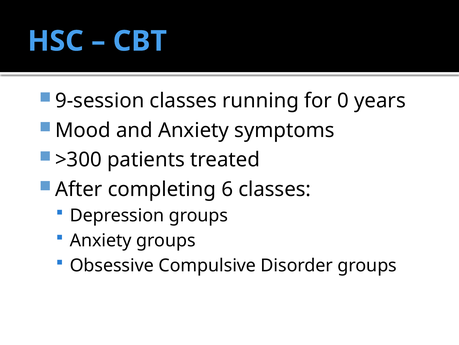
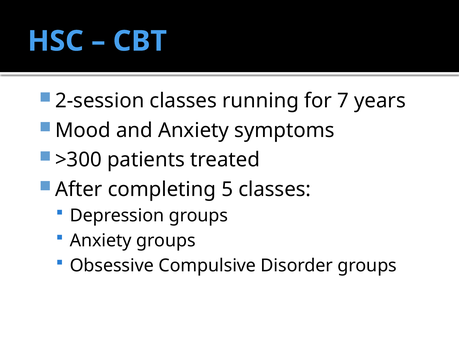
9-session: 9-session -> 2-session
0: 0 -> 7
6: 6 -> 5
